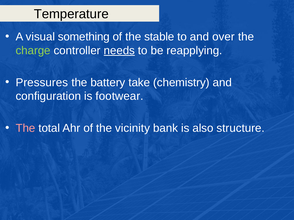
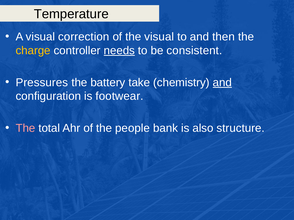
something: something -> correction
the stable: stable -> visual
over: over -> then
charge colour: light green -> yellow
reapplying: reapplying -> consistent
and at (222, 83) underline: none -> present
vicinity: vicinity -> people
